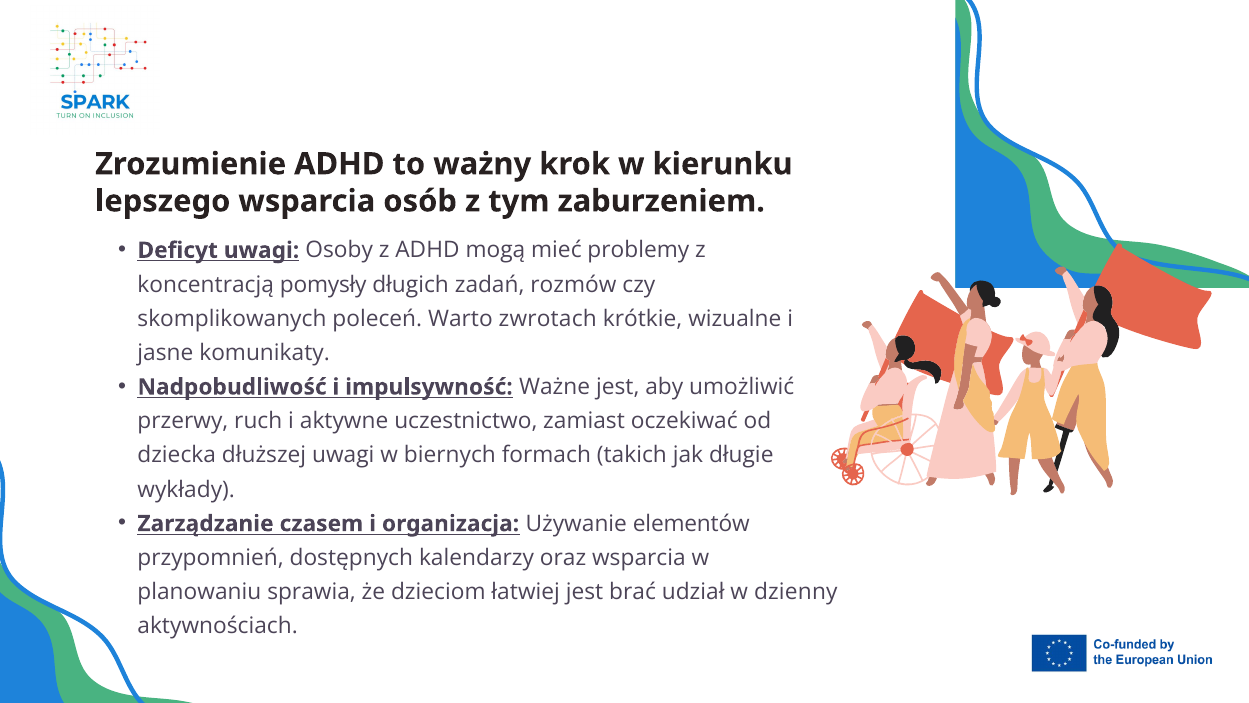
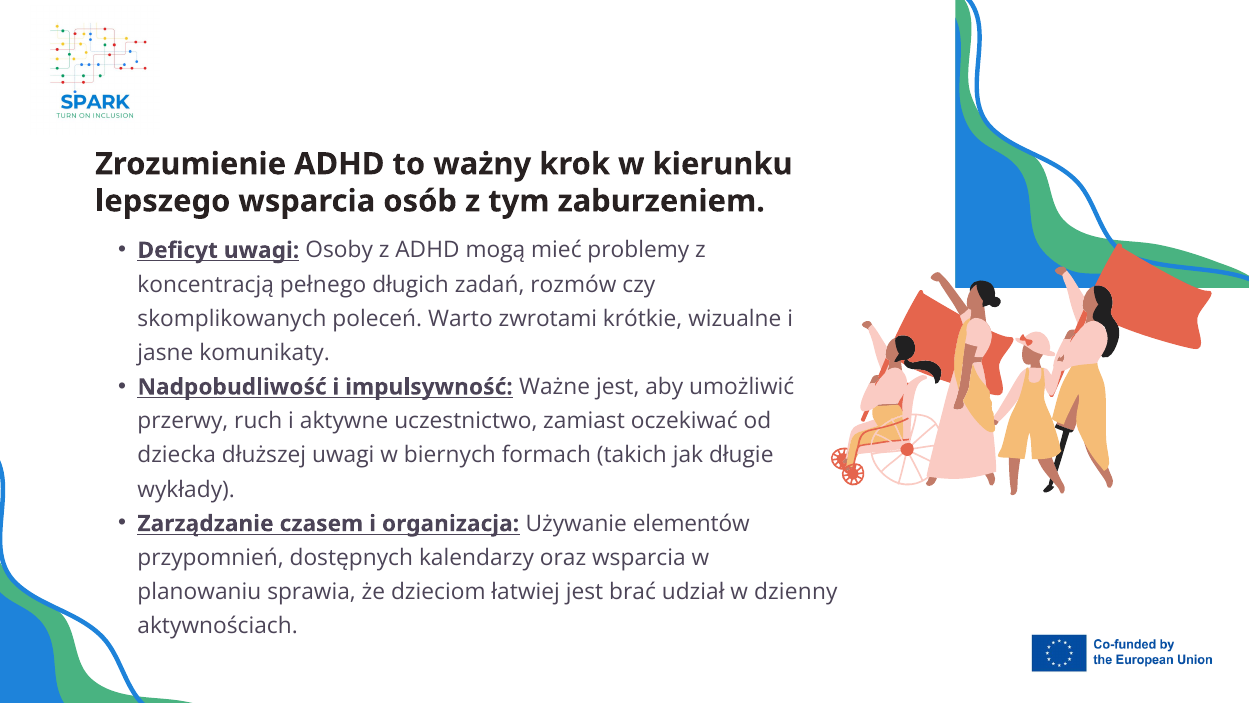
pomysły: pomysły -> pełnego
zwrotach: zwrotach -> zwrotami
